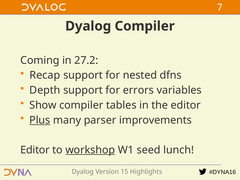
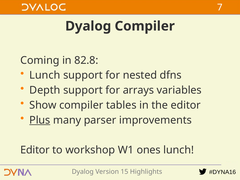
27.2: 27.2 -> 82.8
Recap at (45, 75): Recap -> Lunch
errors: errors -> arrays
workshop underline: present -> none
seed: seed -> ones
